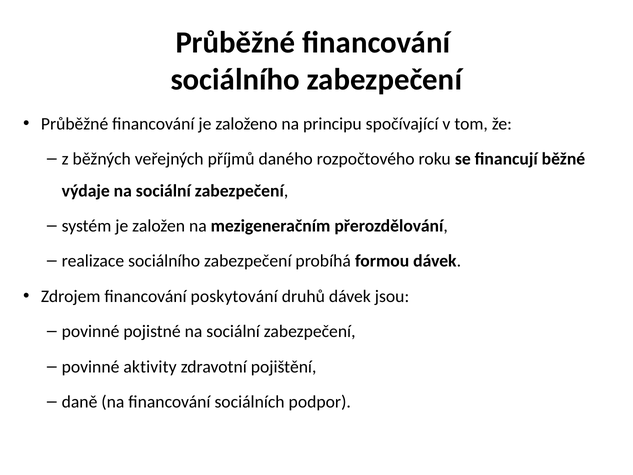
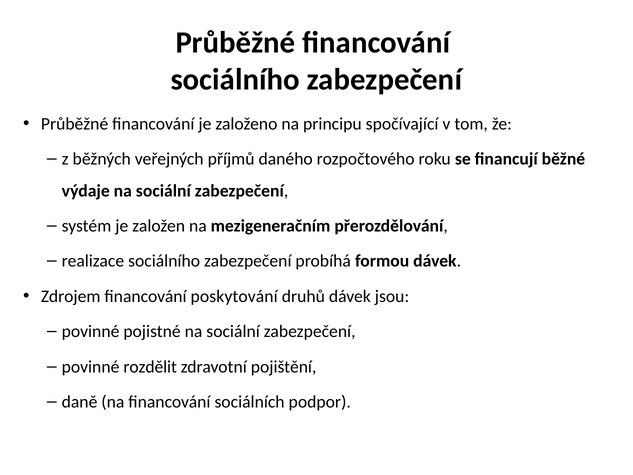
aktivity: aktivity -> rozdělit
